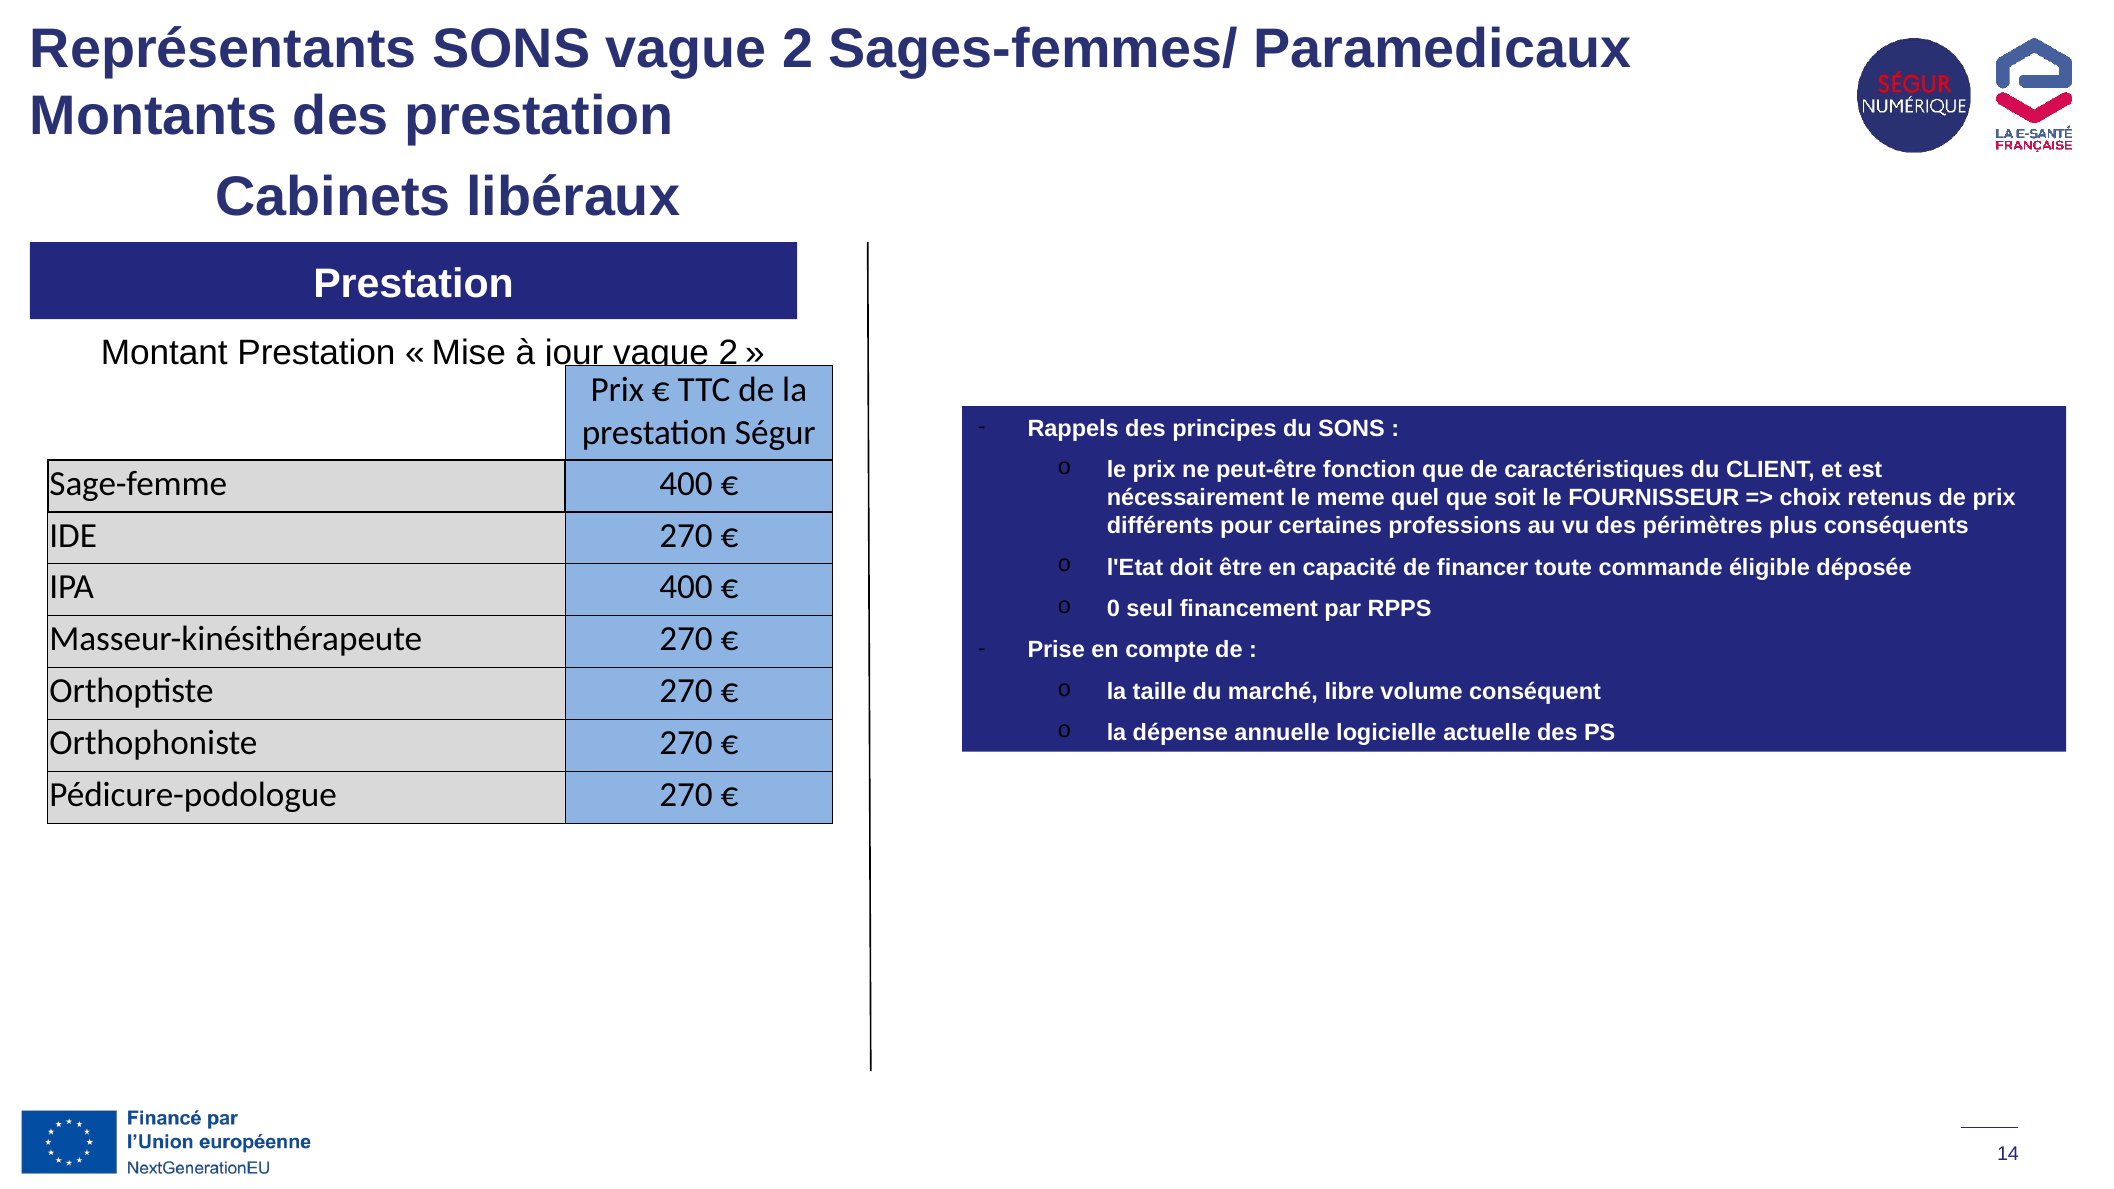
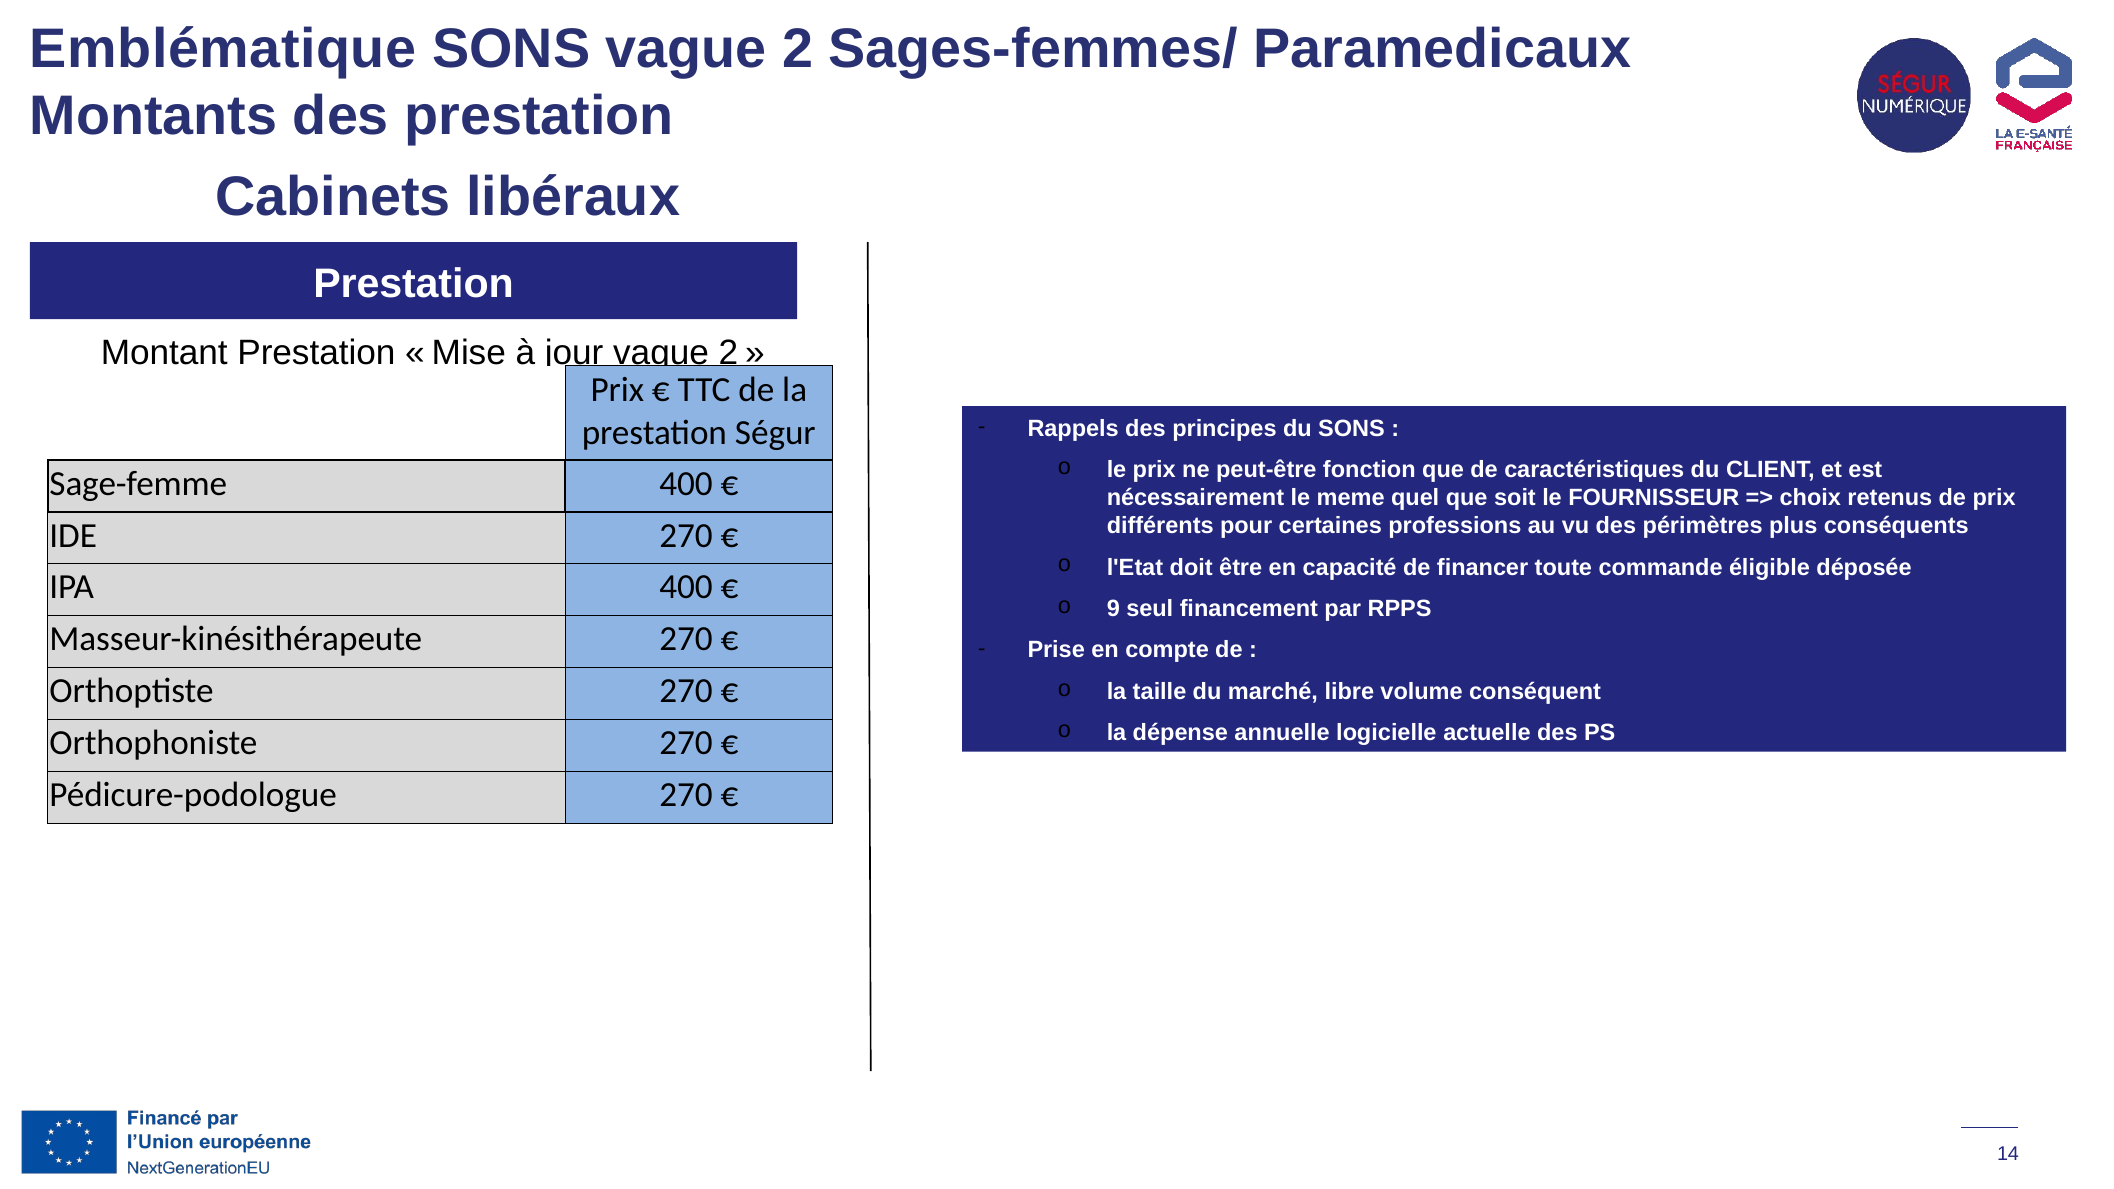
Représentants: Représentants -> Emblématique
0: 0 -> 9
